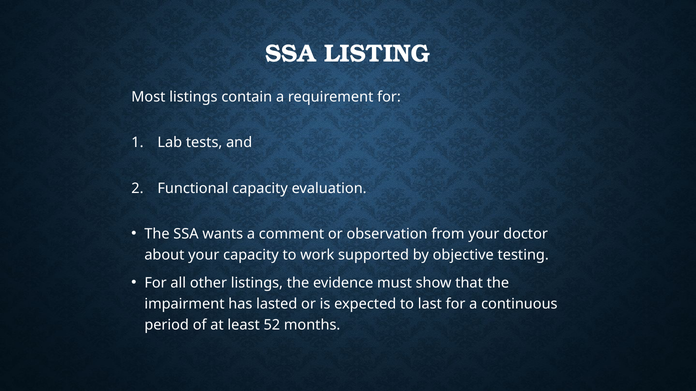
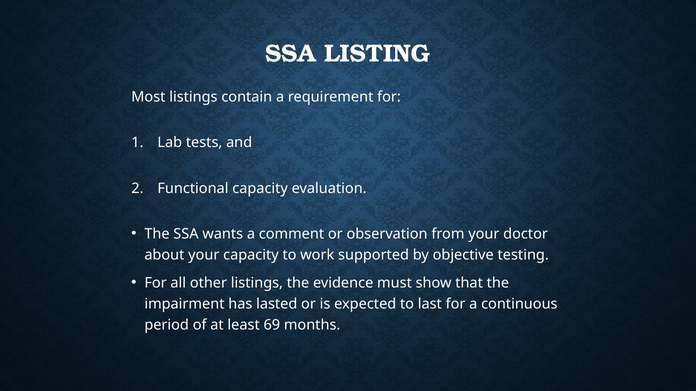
52: 52 -> 69
